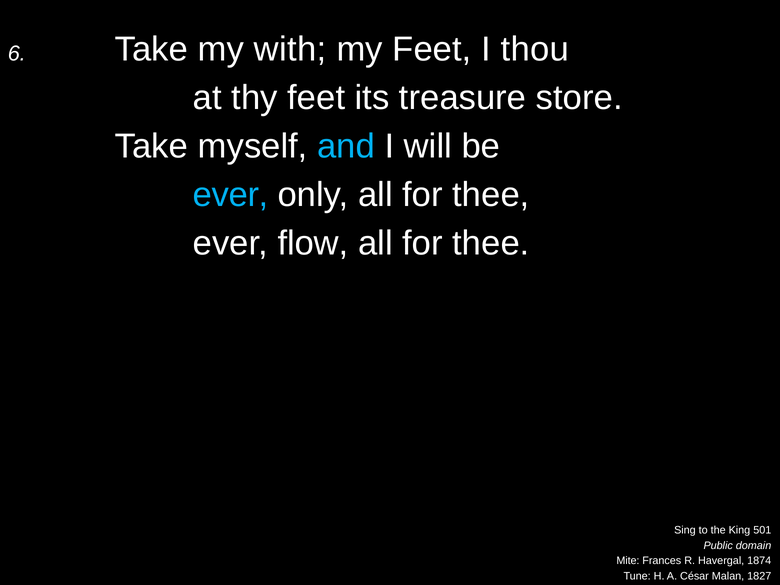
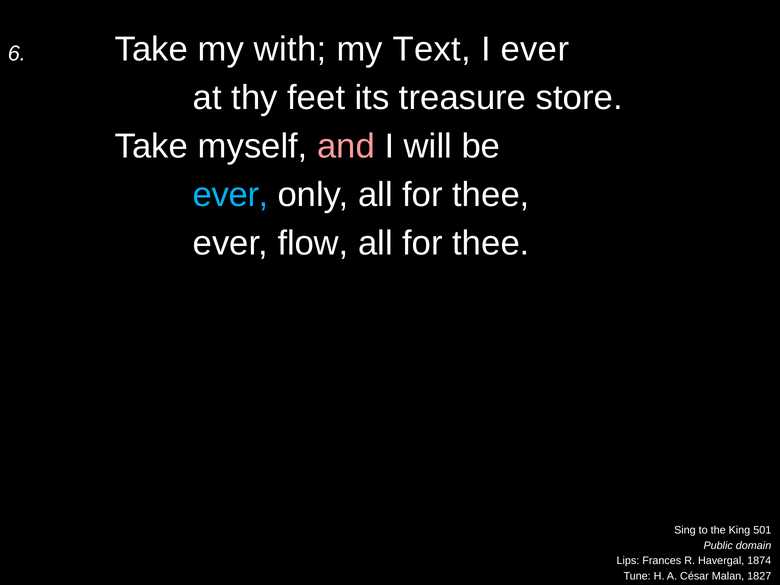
my Feet: Feet -> Text
I thou: thou -> ever
and colour: light blue -> pink
Mite: Mite -> Lips
